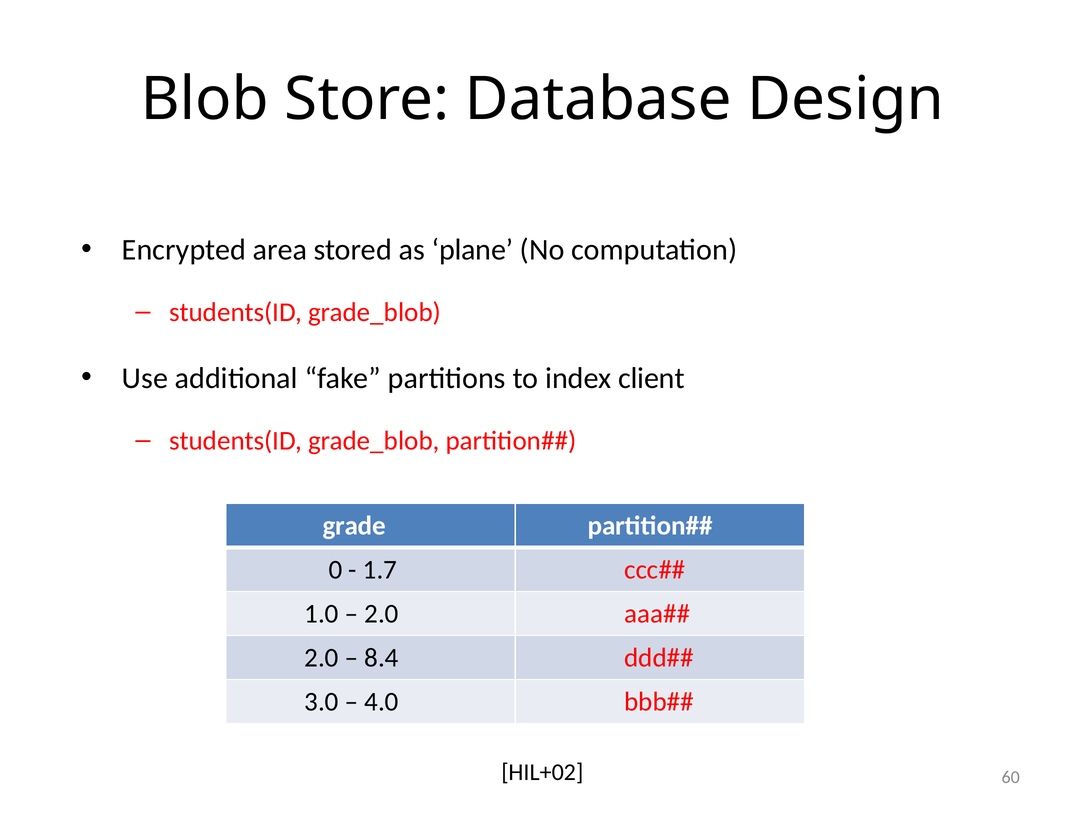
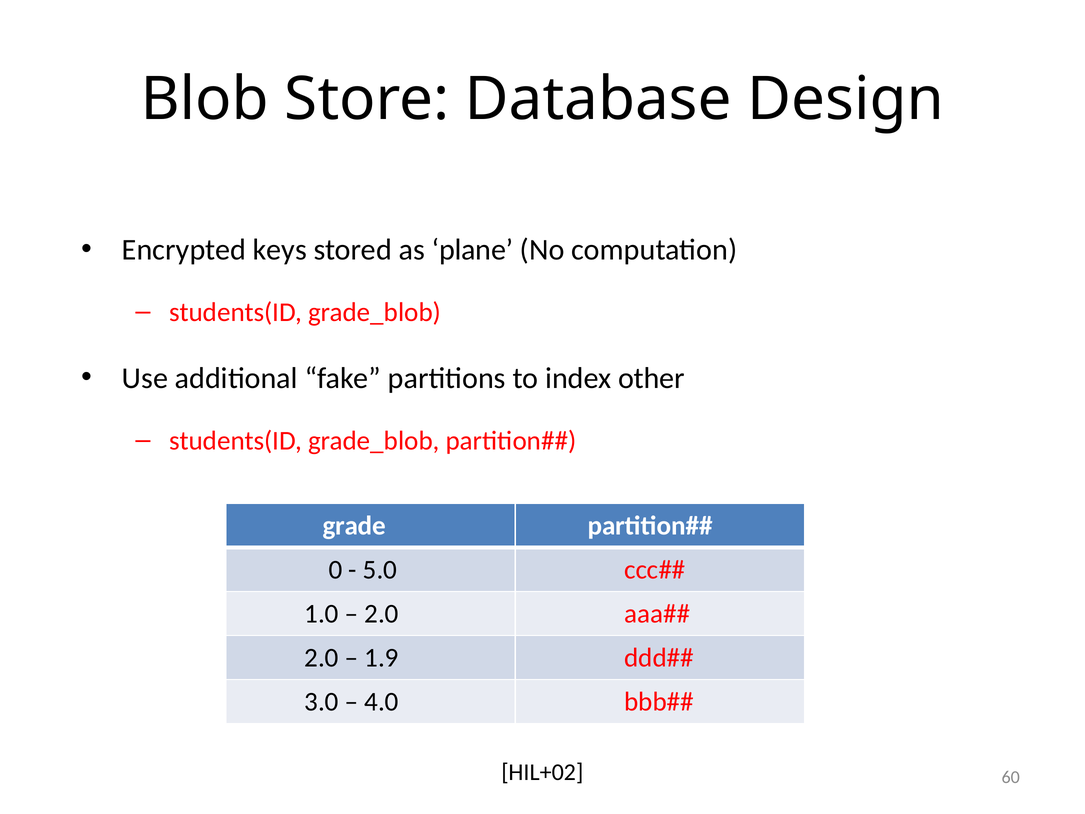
area: area -> keys
client: client -> other
1.7: 1.7 -> 5.0
8.4: 8.4 -> 1.9
